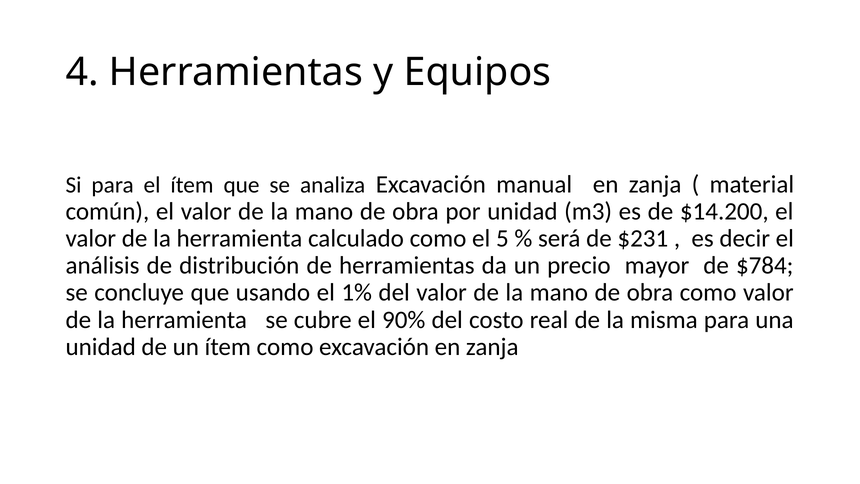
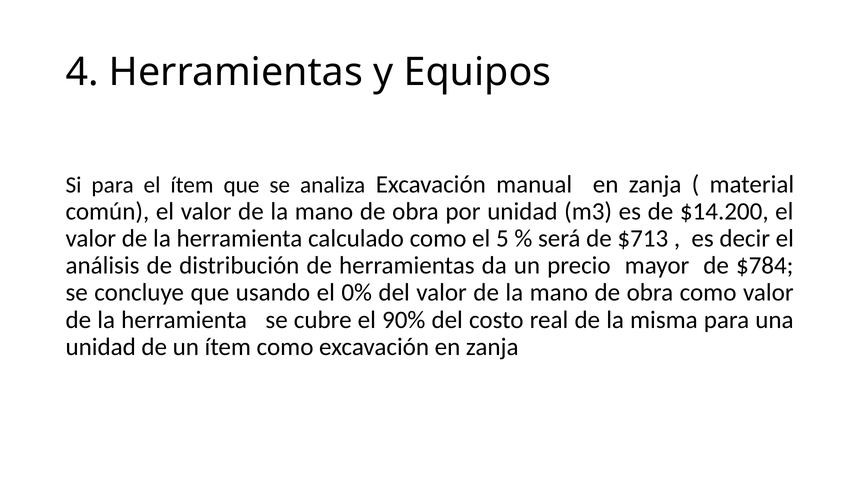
$231: $231 -> $713
1%: 1% -> 0%
